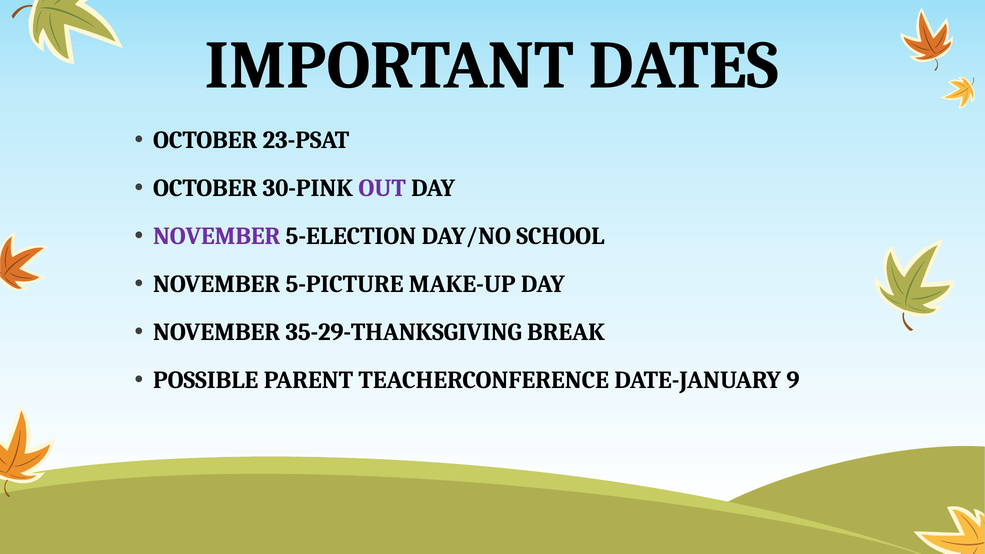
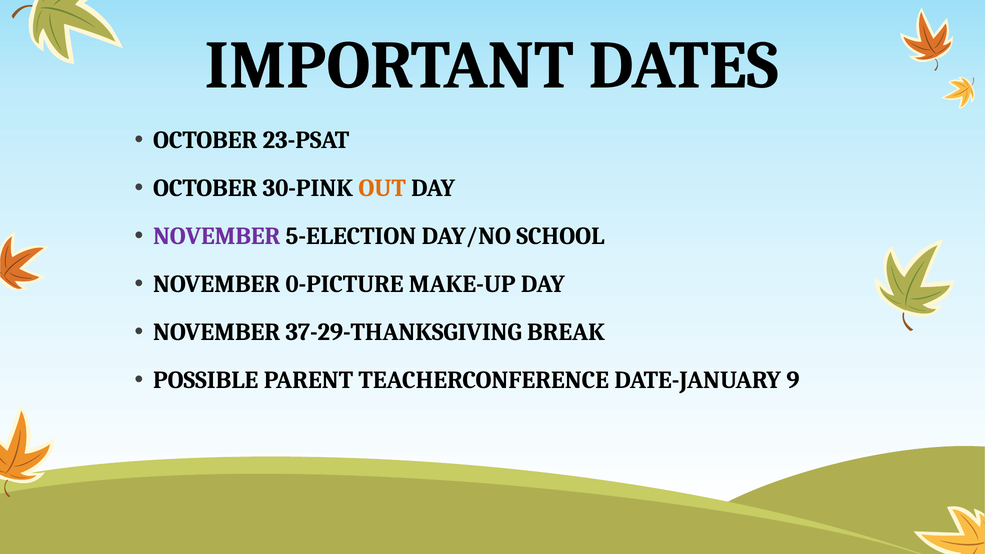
OUT colour: purple -> orange
5-PICTURE: 5-PICTURE -> 0-PICTURE
35-29-THANKSGIVING: 35-29-THANKSGIVING -> 37-29-THANKSGIVING
